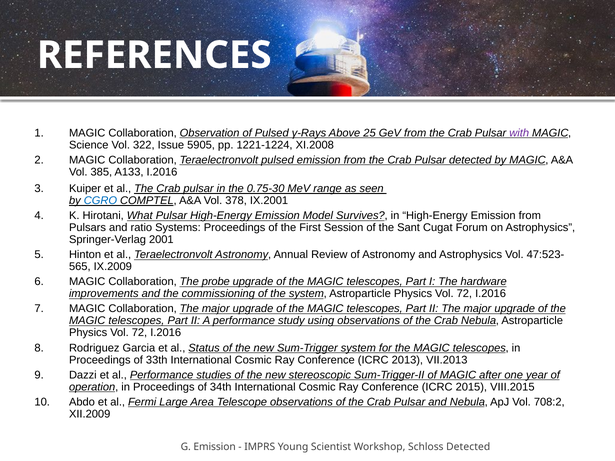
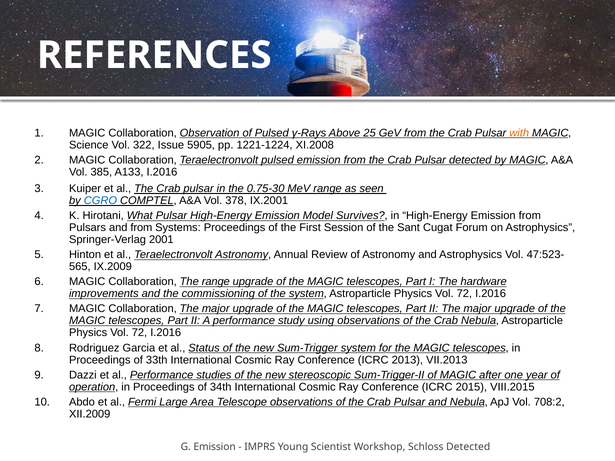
with colour: purple -> orange
and ratio: ratio -> from
The probe: probe -> range
